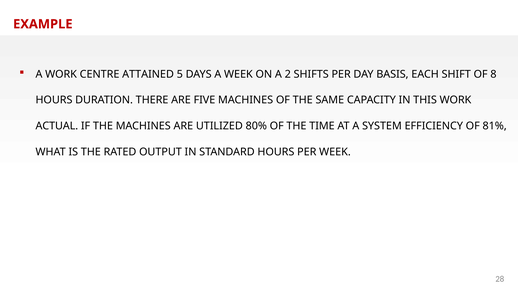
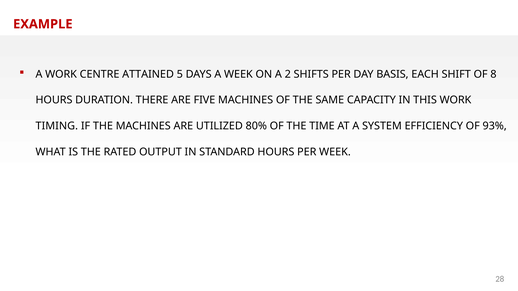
ACTUAL: ACTUAL -> TIMING
81%: 81% -> 93%
